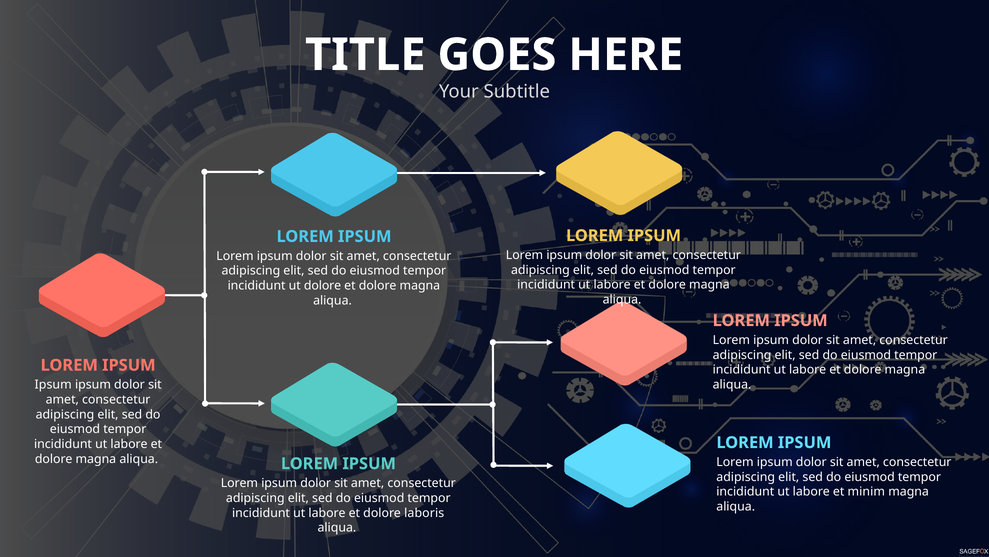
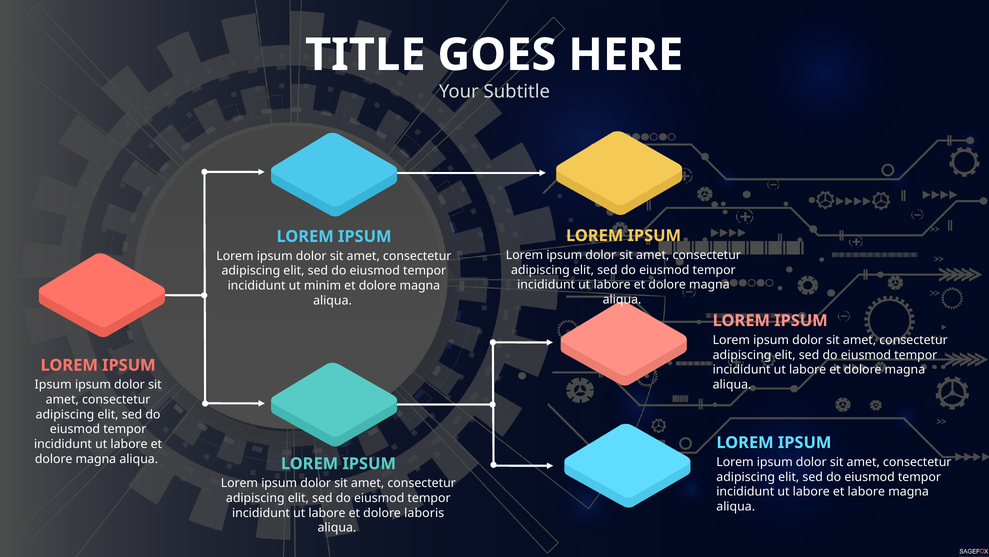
ut dolore: dolore -> minim
et minim: minim -> labore
